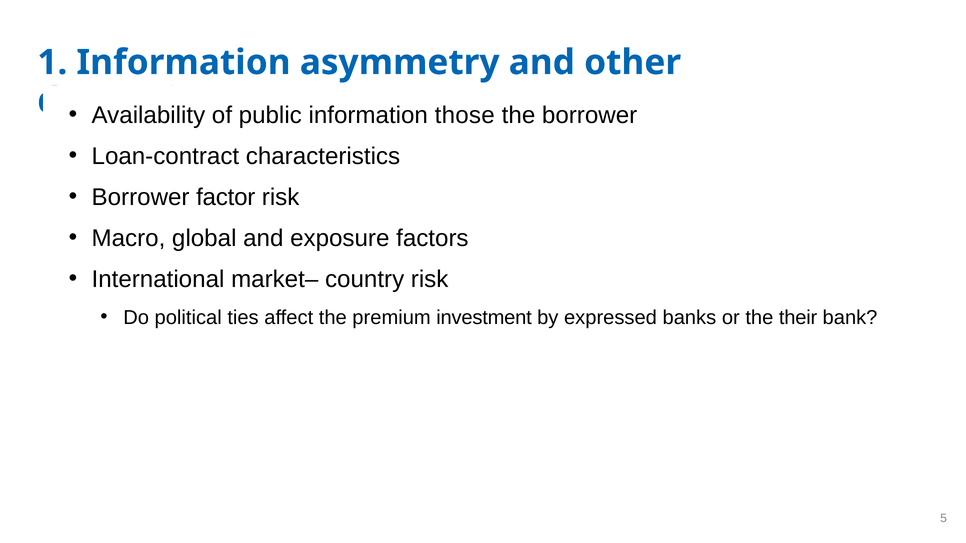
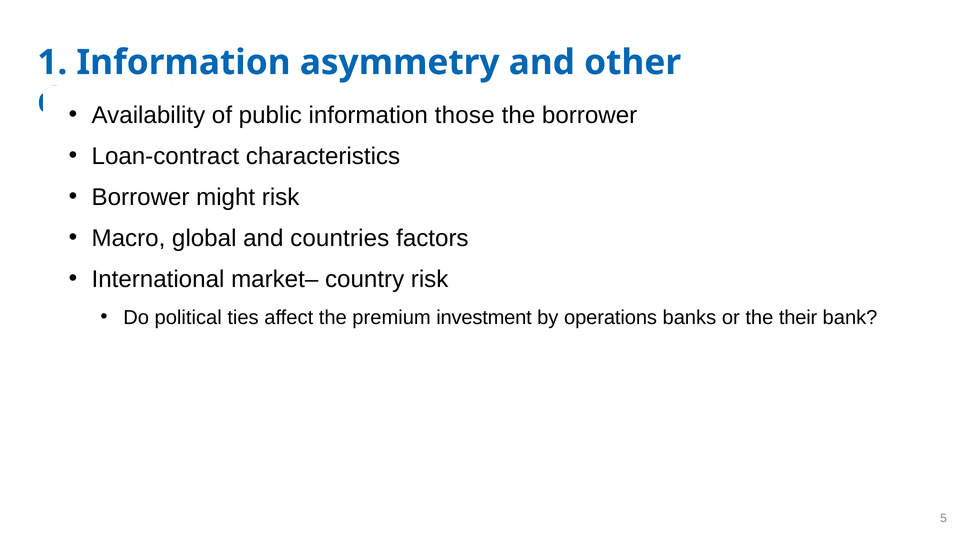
factor: factor -> might
exposure: exposure -> countries
expressed: expressed -> operations
